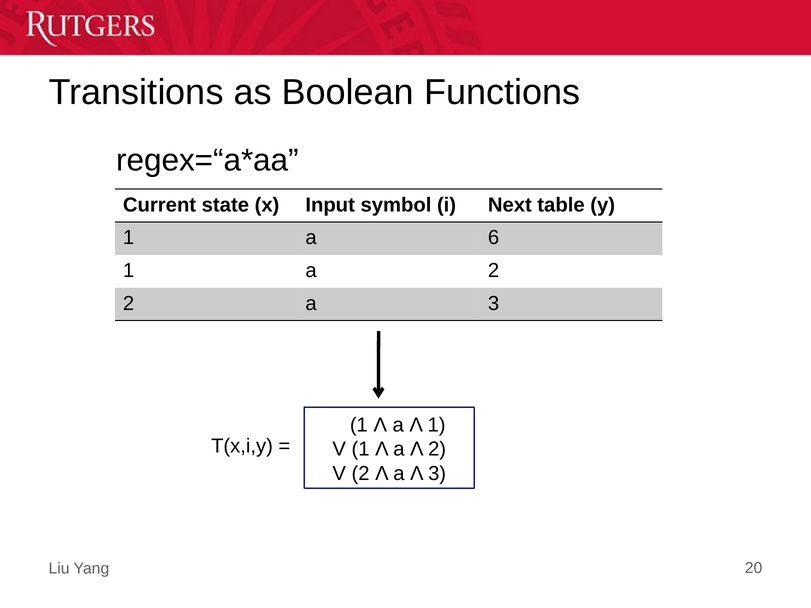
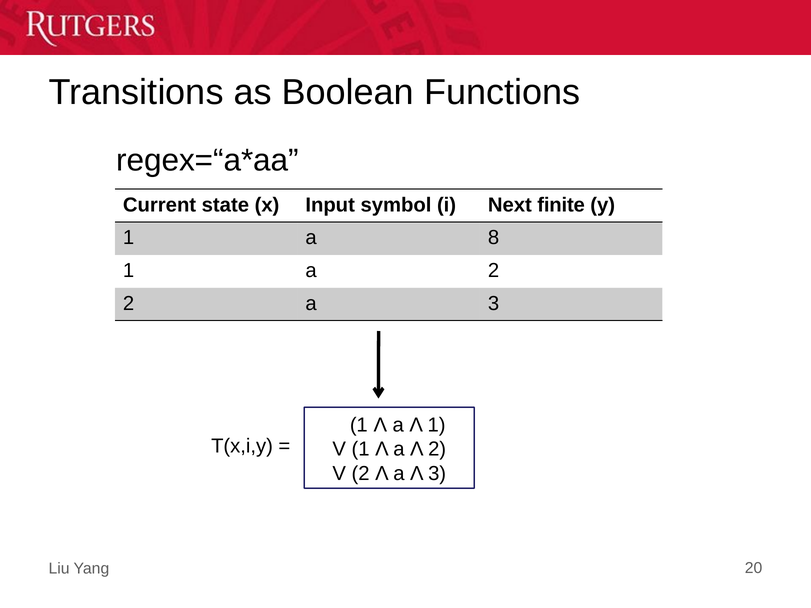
table: table -> finite
6: 6 -> 8
